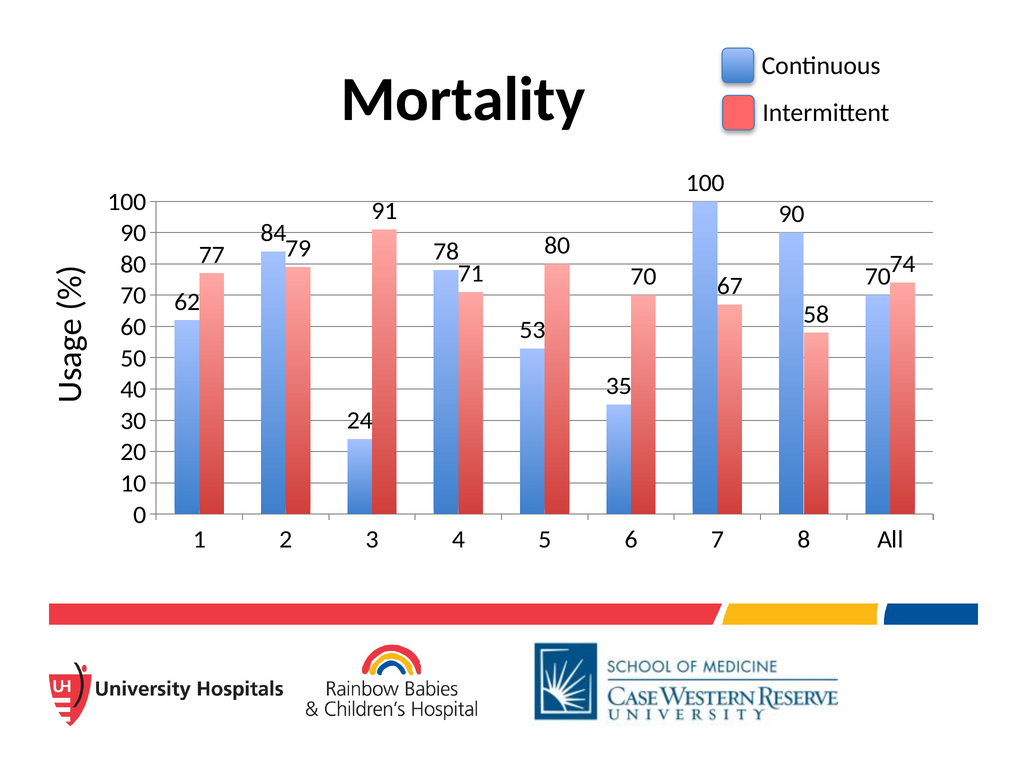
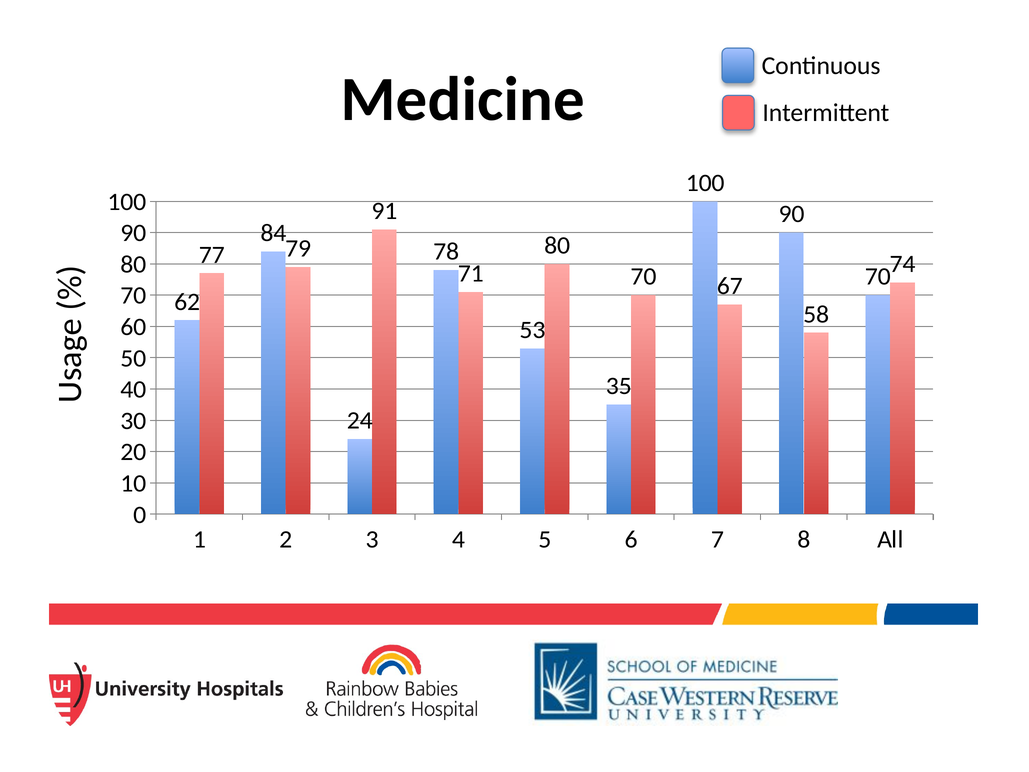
Mortality: Mortality -> Medicine
